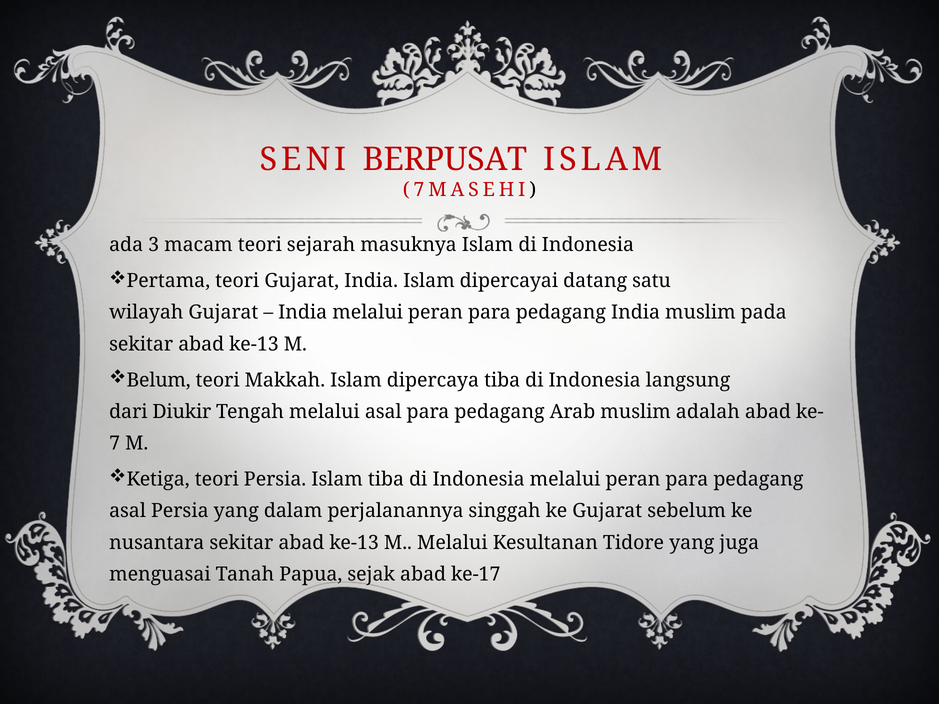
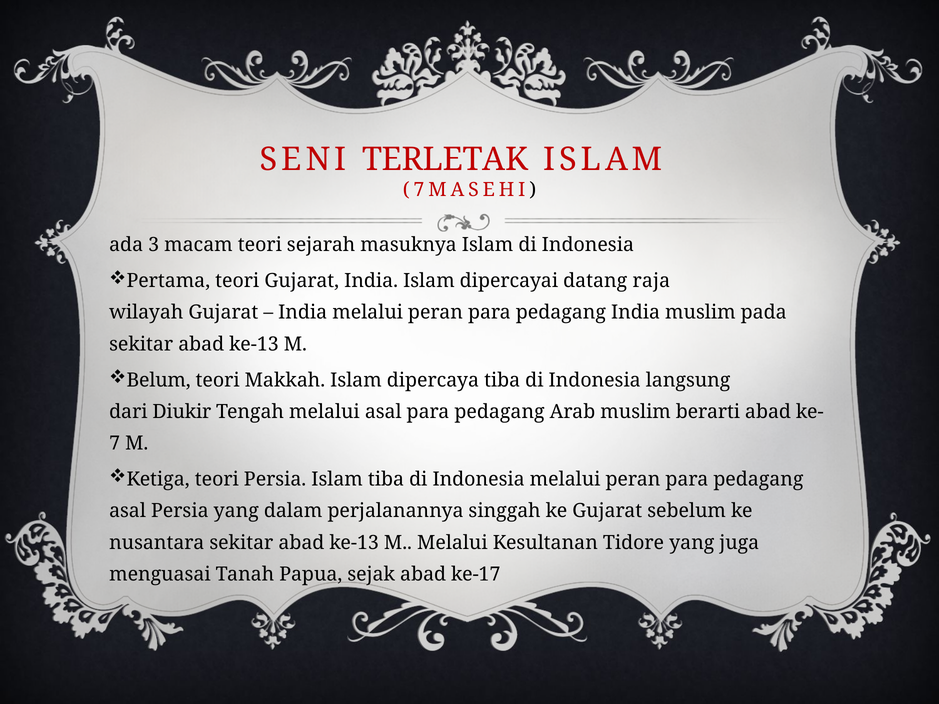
BERPUSAT: BERPUSAT -> TERLETAK
satu: satu -> raja
adalah: adalah -> berarti
